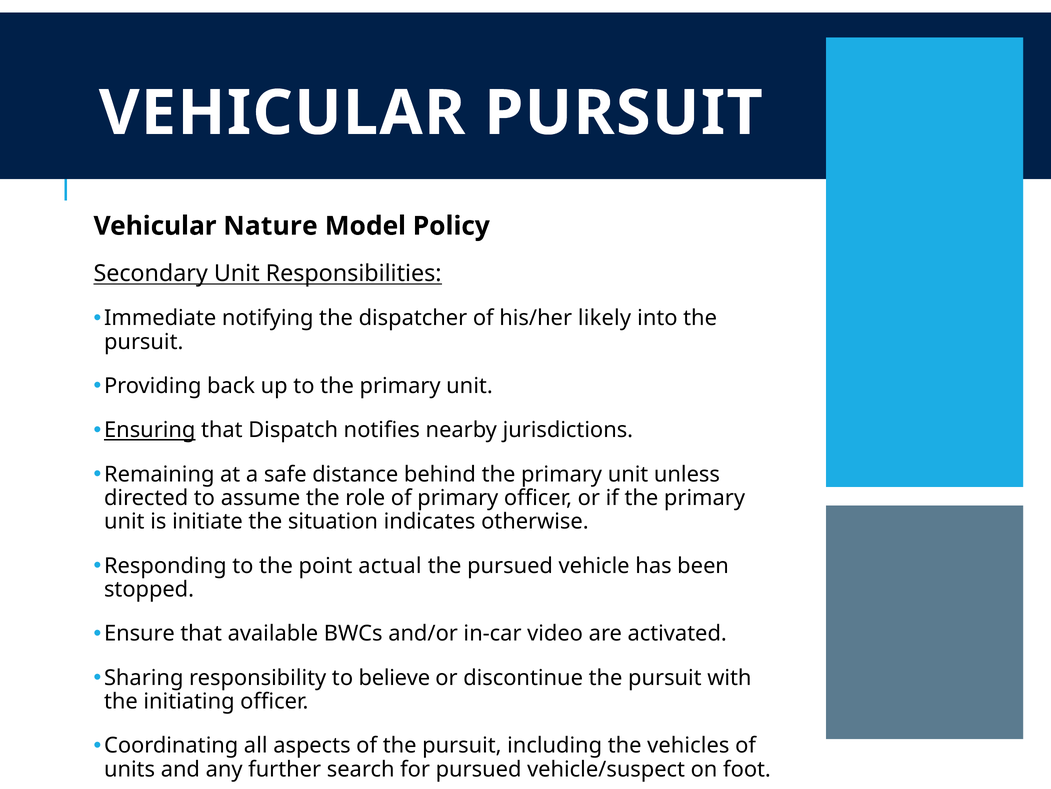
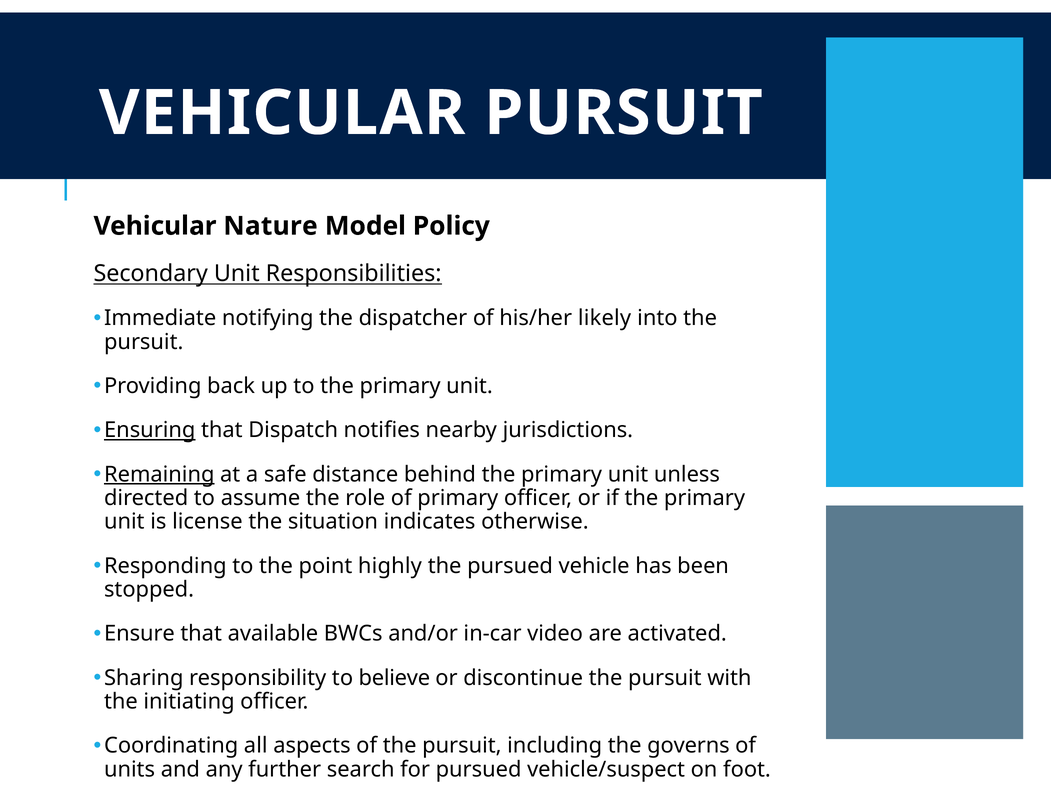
Remaining underline: none -> present
initiate: initiate -> license
actual: actual -> highly
vehicles: vehicles -> governs
